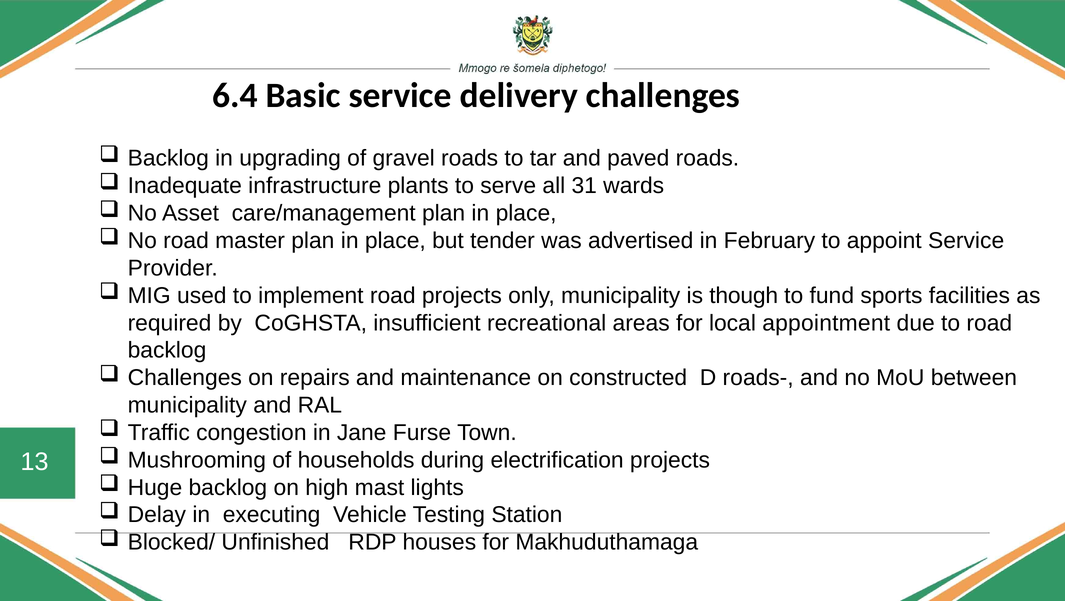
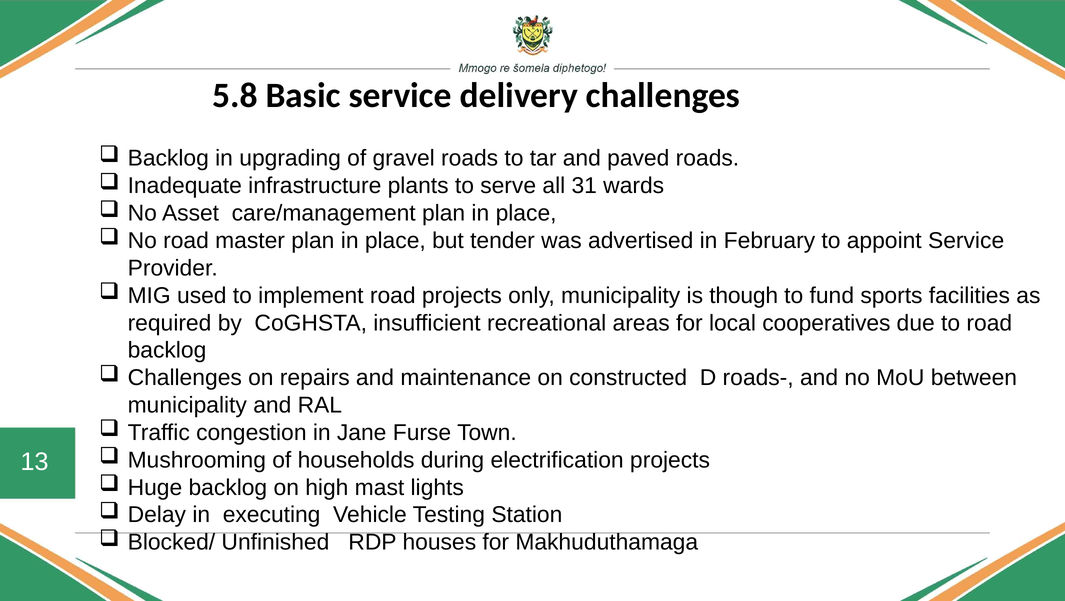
6.4: 6.4 -> 5.8
appointment: appointment -> cooperatives
